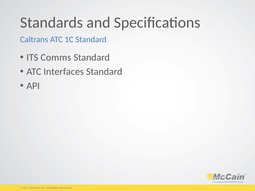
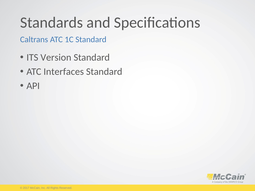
Comms: Comms -> Version
